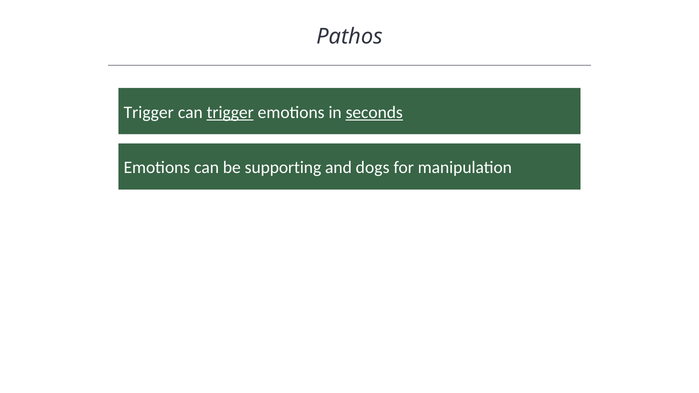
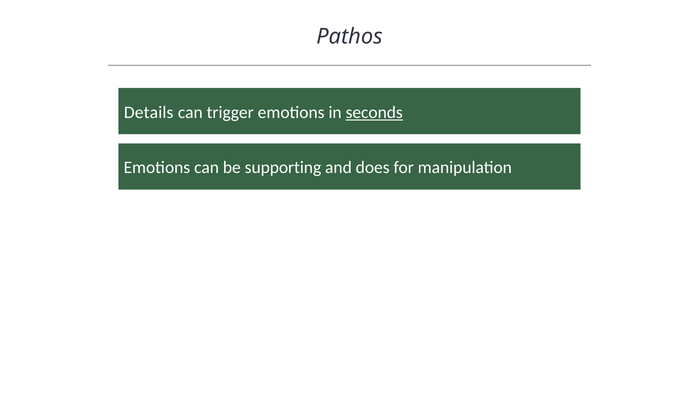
Trigger at (149, 112): Trigger -> Details
trigger at (230, 112) underline: present -> none
dogs: dogs -> does
